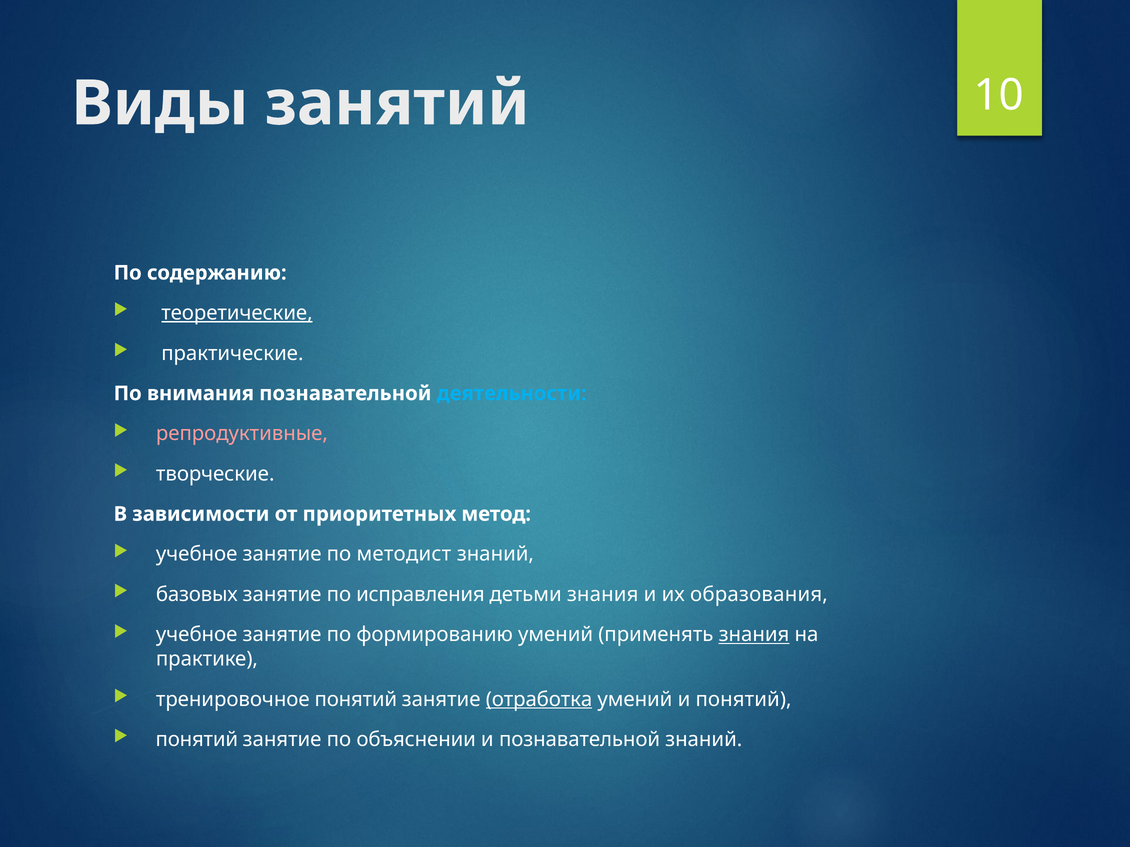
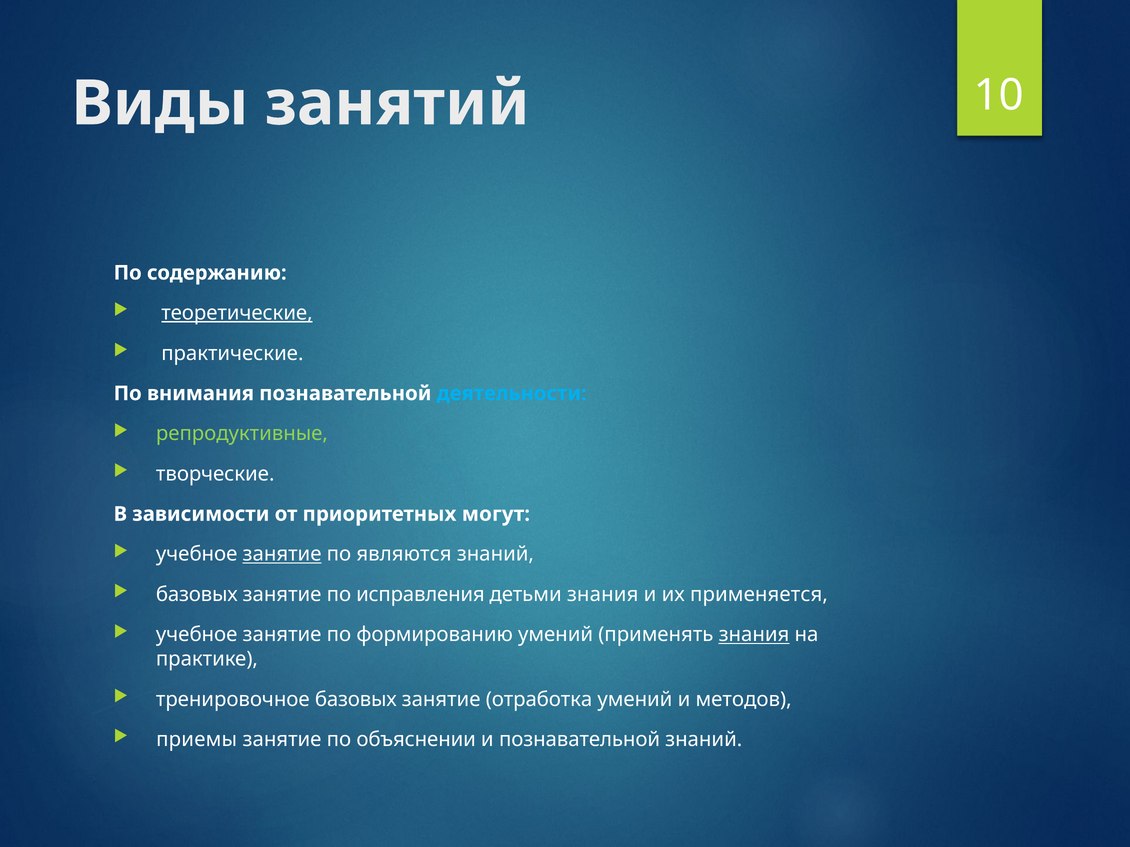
репродуктивные colour: pink -> light green
метод: метод -> могут
занятие at (282, 555) underline: none -> present
методист: методист -> являются
образования: образования -> применяется
тренировочное понятий: понятий -> базовых
отработка underline: present -> none
и понятий: понятий -> методов
понятий at (197, 740): понятий -> приемы
